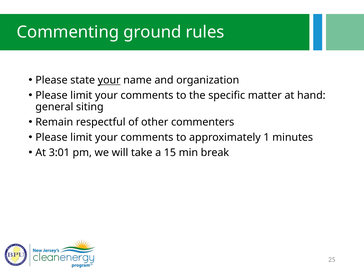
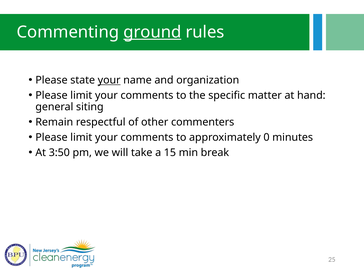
ground underline: none -> present
1: 1 -> 0
3:01: 3:01 -> 3:50
